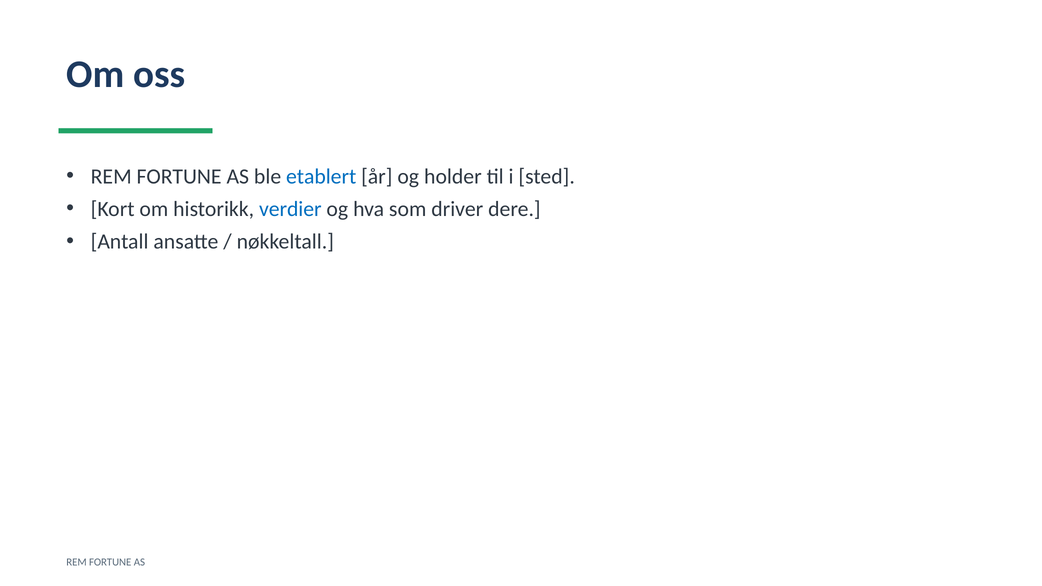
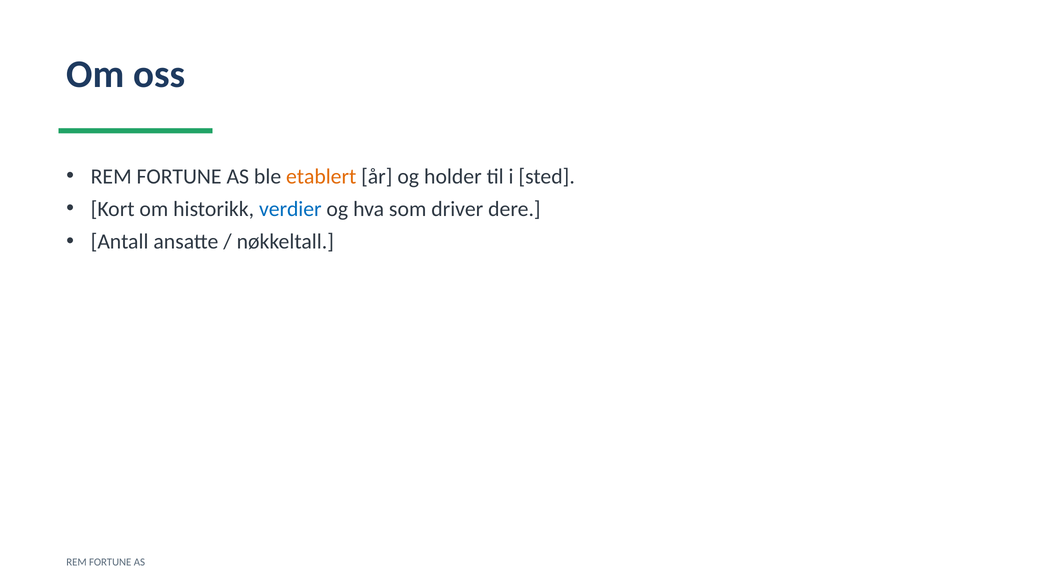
etablert colour: blue -> orange
